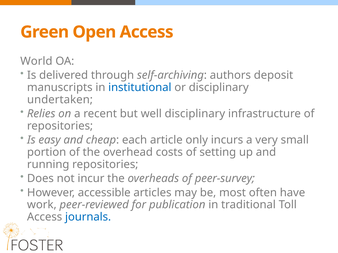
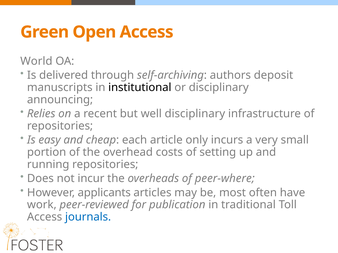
institutional colour: blue -> black
undertaken: undertaken -> announcing
peer-survey: peer-survey -> peer-where
accessible: accessible -> applicants
